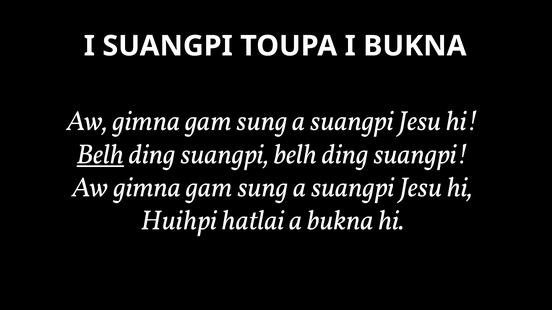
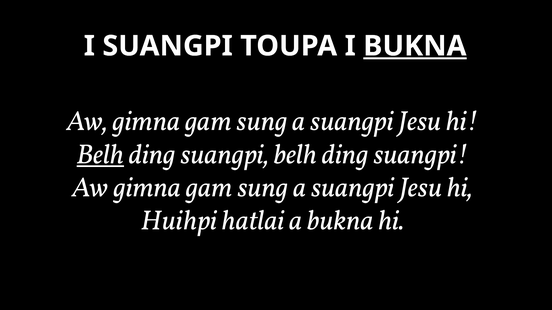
BUKNA at (415, 46) underline: none -> present
